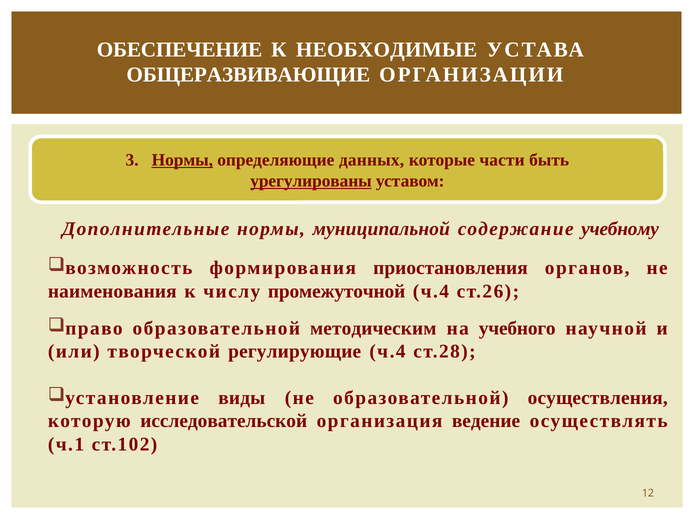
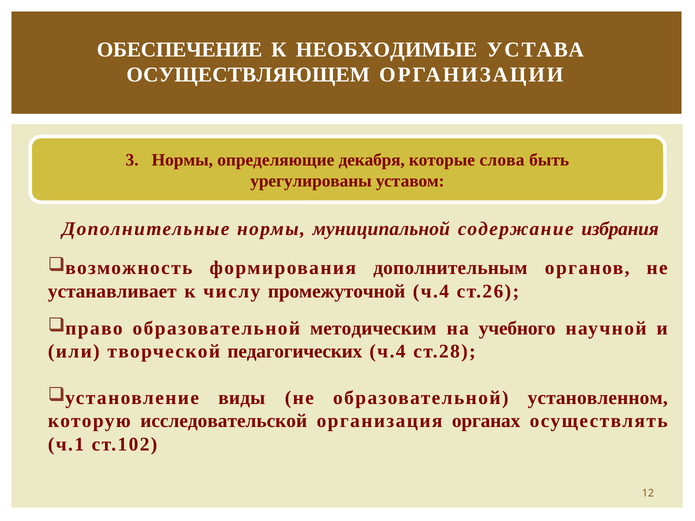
ОБЩЕРАЗВИВАЮЩИЕ: ОБЩЕРАЗВИВАЮЩИЕ -> ОСУЩЕСТВЛЯЮЩЕМ
Нормы at (182, 160) underline: present -> none
данных: данных -> декабря
части: части -> слова
урегулированы underline: present -> none
учебному: учебному -> избрания
приостановления: приостановления -> дополнительным
наименования: наименования -> устанавливает
регулирующие: регулирующие -> педагогических
осуществления: осуществления -> установленном
ведение: ведение -> органах
